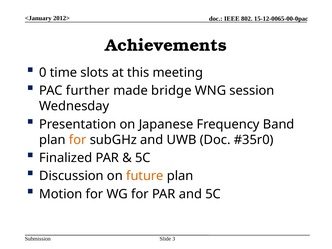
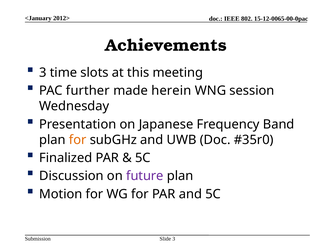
0 at (43, 73): 0 -> 3
bridge: bridge -> herein
future colour: orange -> purple
